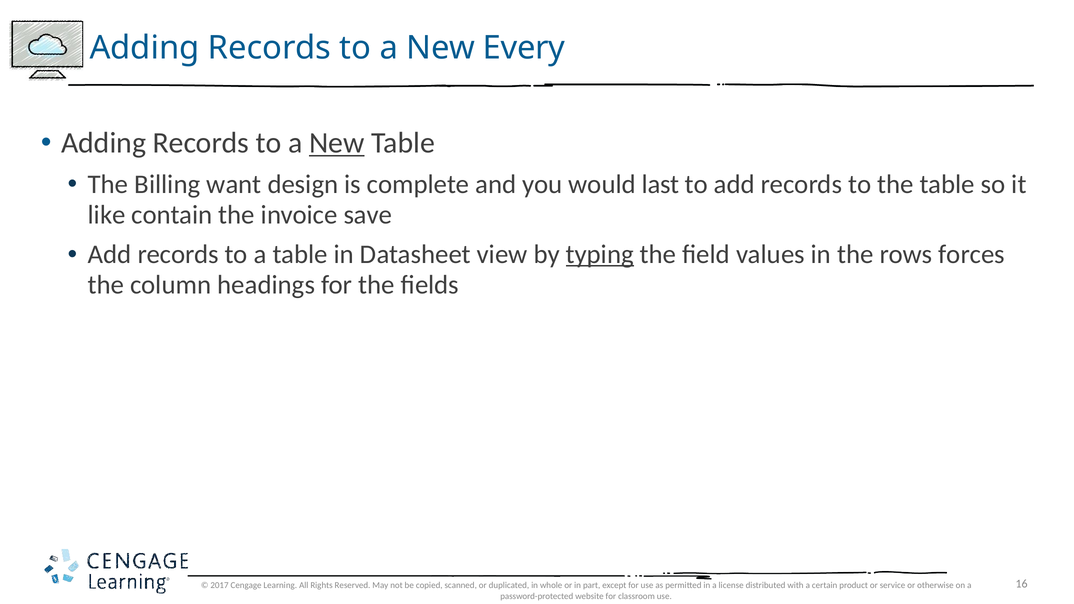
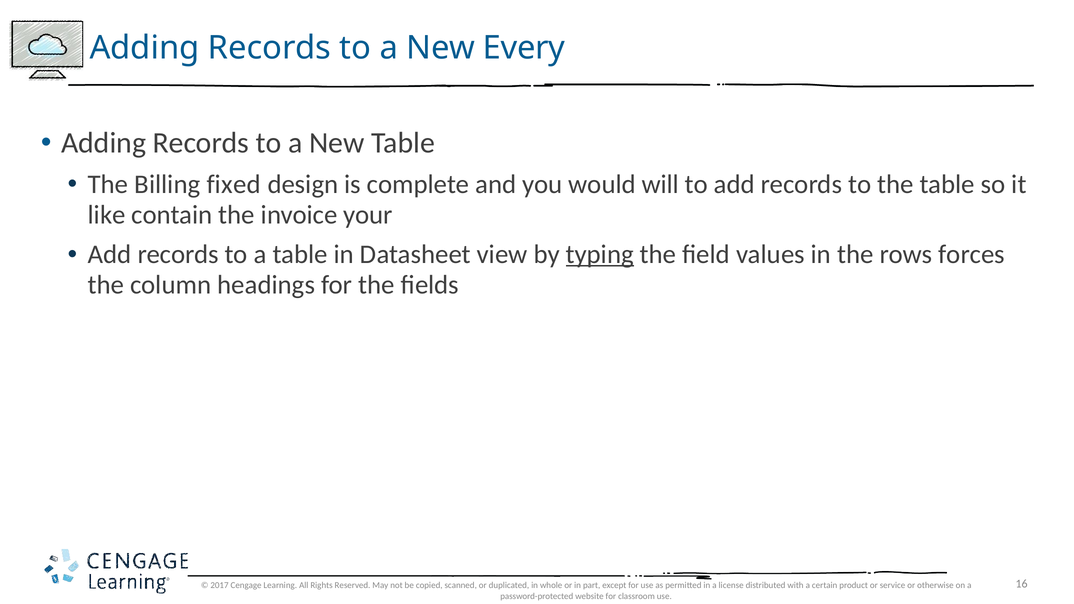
New at (337, 143) underline: present -> none
want: want -> fixed
last: last -> will
save: save -> your
